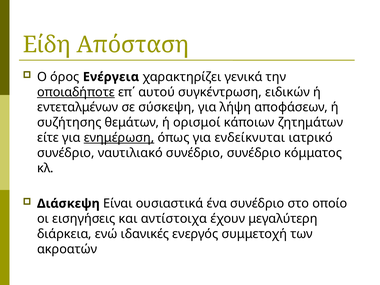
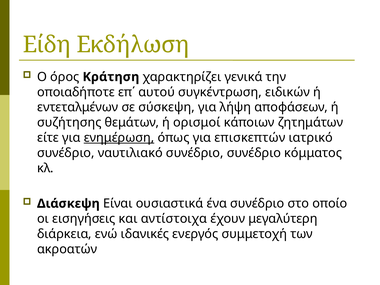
Απόσταση: Απόσταση -> Εκδήλωση
Ενέργεια: Ενέργεια -> Κράτηση
οποιαδήποτε underline: present -> none
ενδείκνυται: ενδείκνυται -> επισκεπτών
